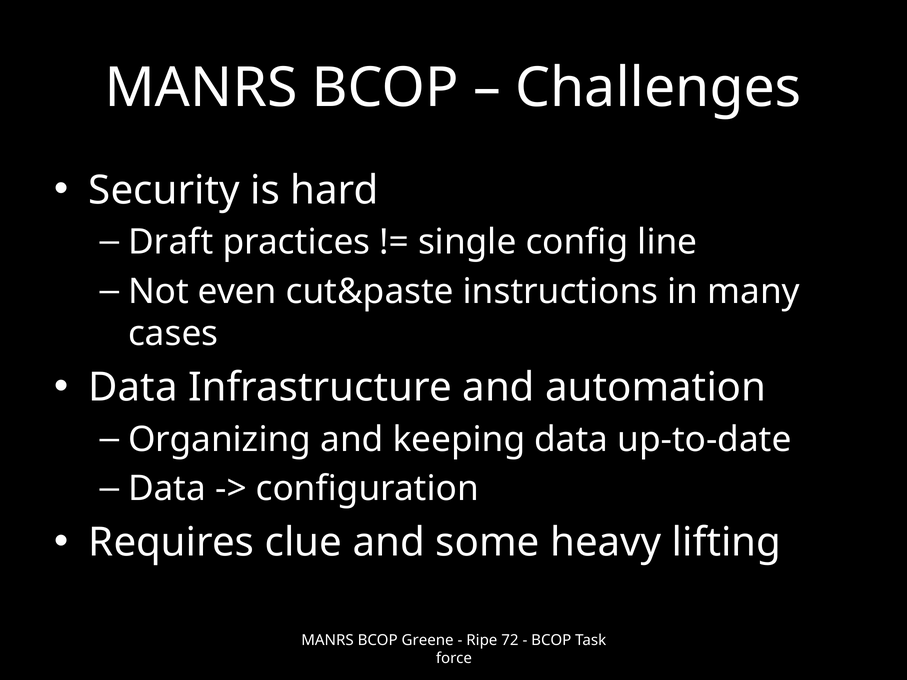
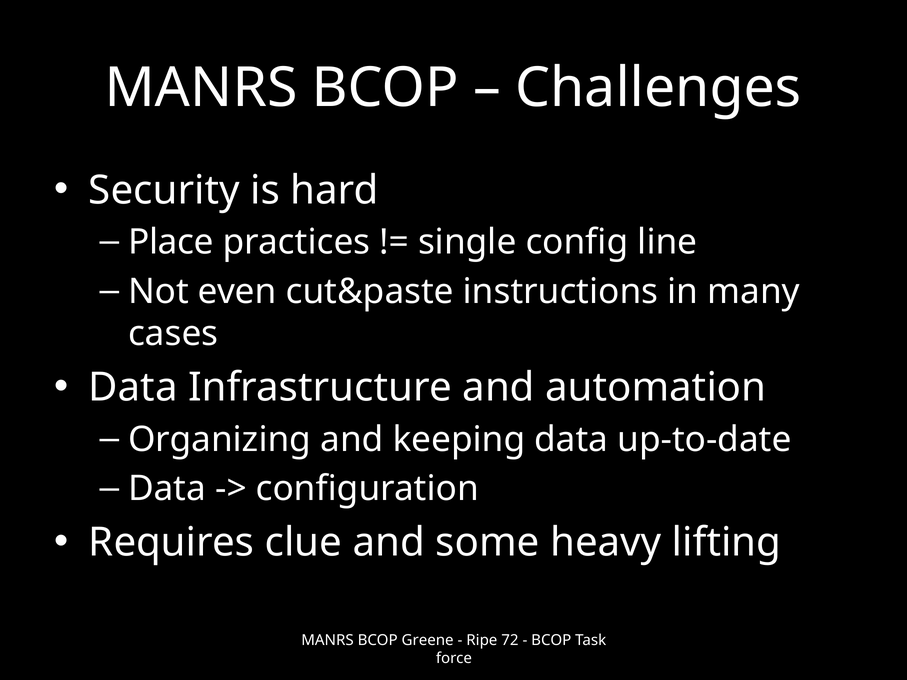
Draft: Draft -> Place
